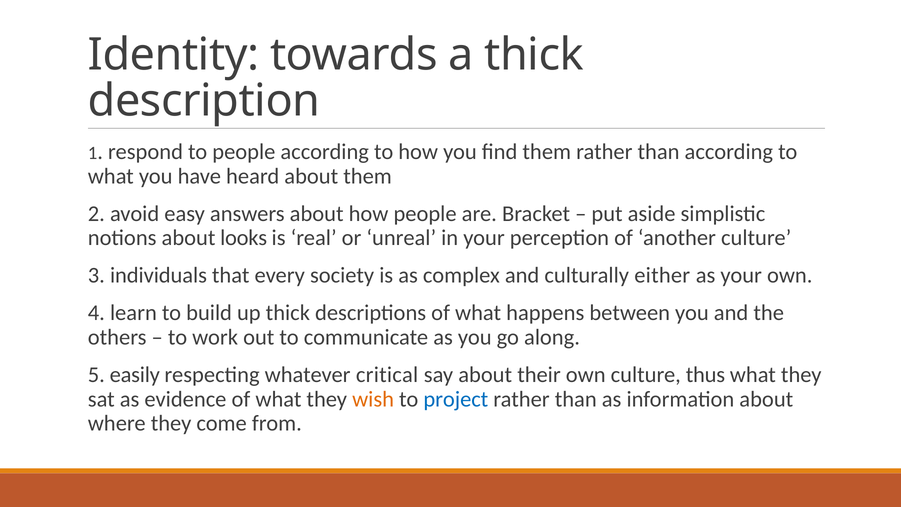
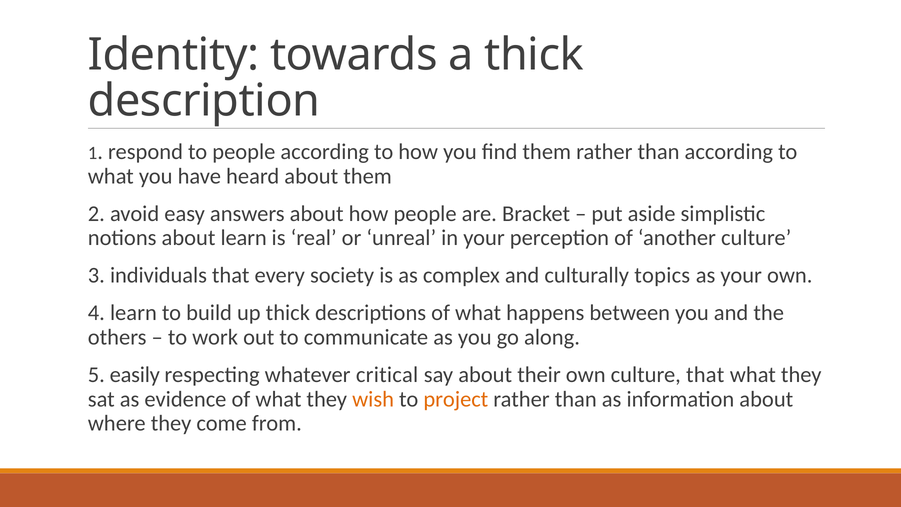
about looks: looks -> learn
either: either -> topics
culture thus: thus -> that
project colour: blue -> orange
